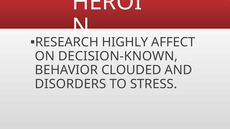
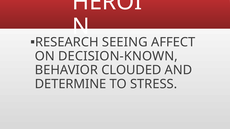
HIGHLY: HIGHLY -> SEEING
DISORDERS: DISORDERS -> DETERMINE
